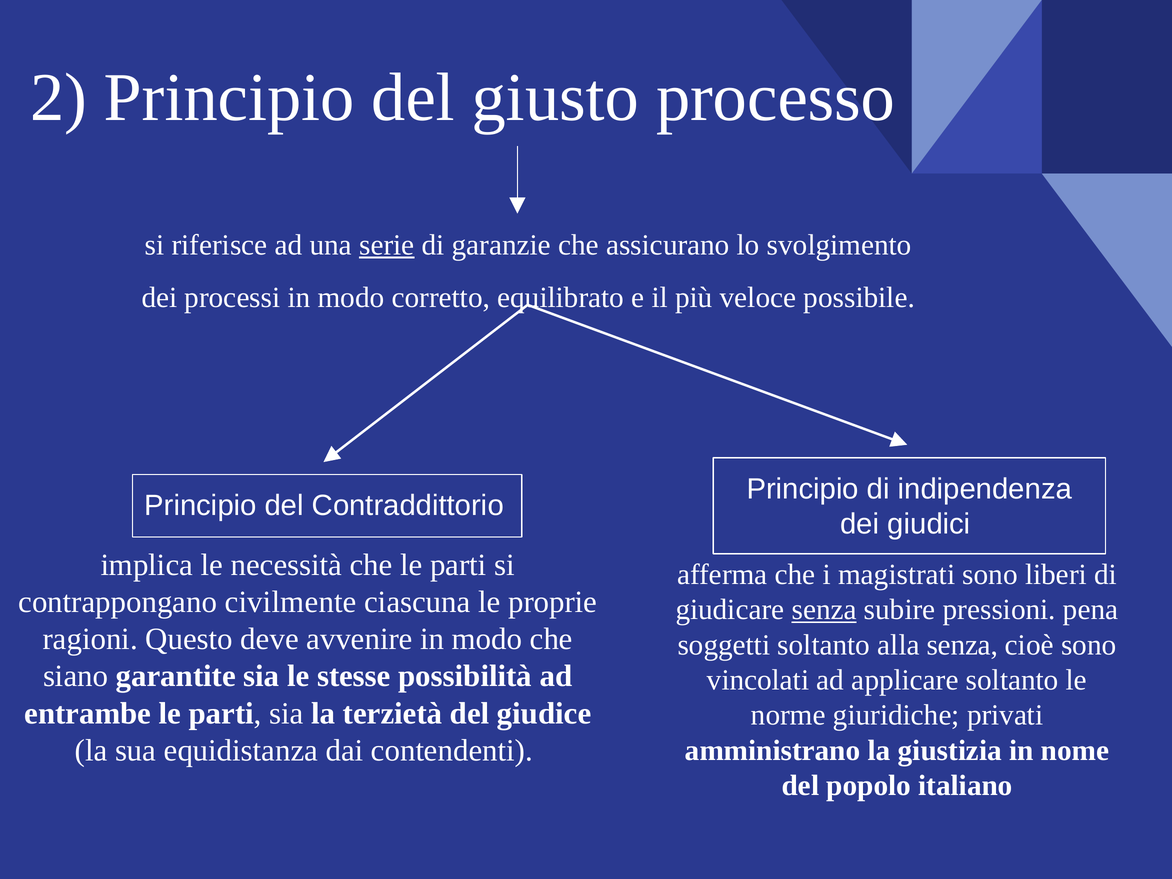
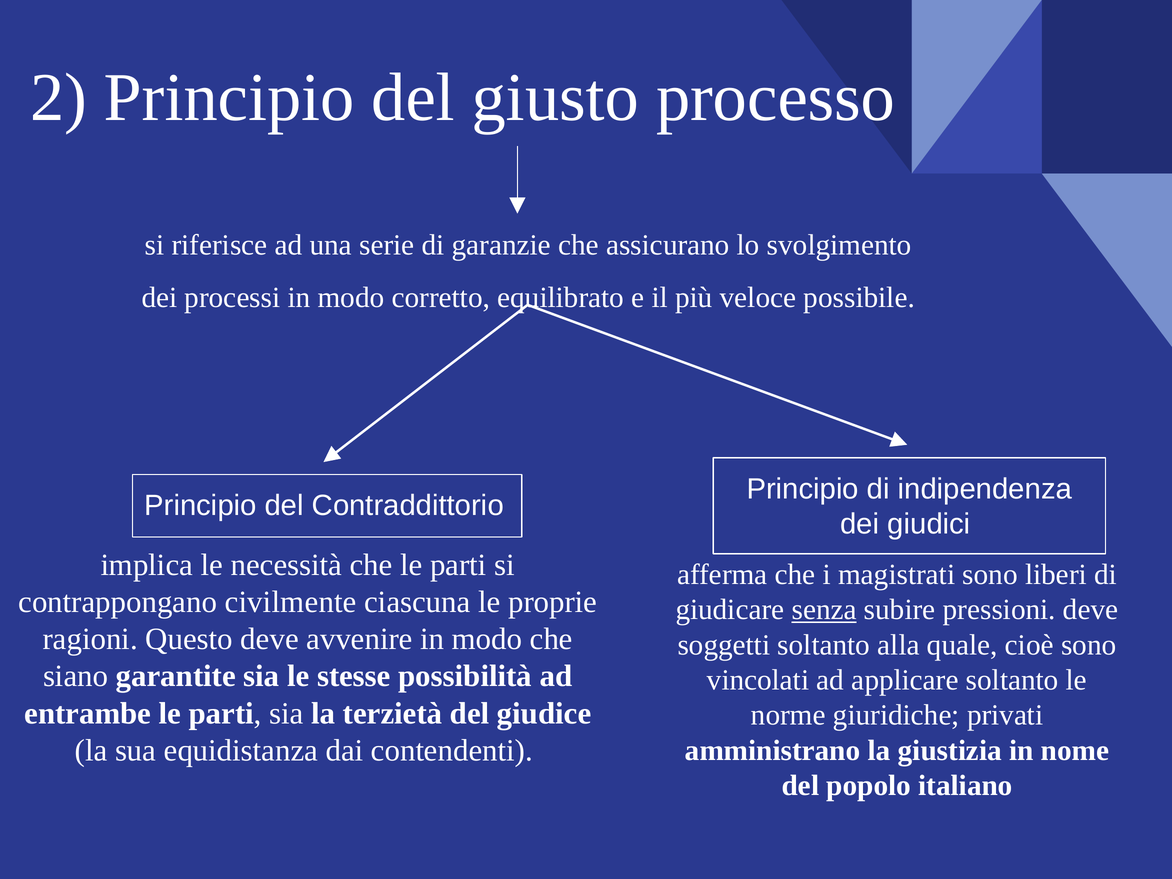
serie underline: present -> none
pressioni pena: pena -> deve
alla senza: senza -> quale
